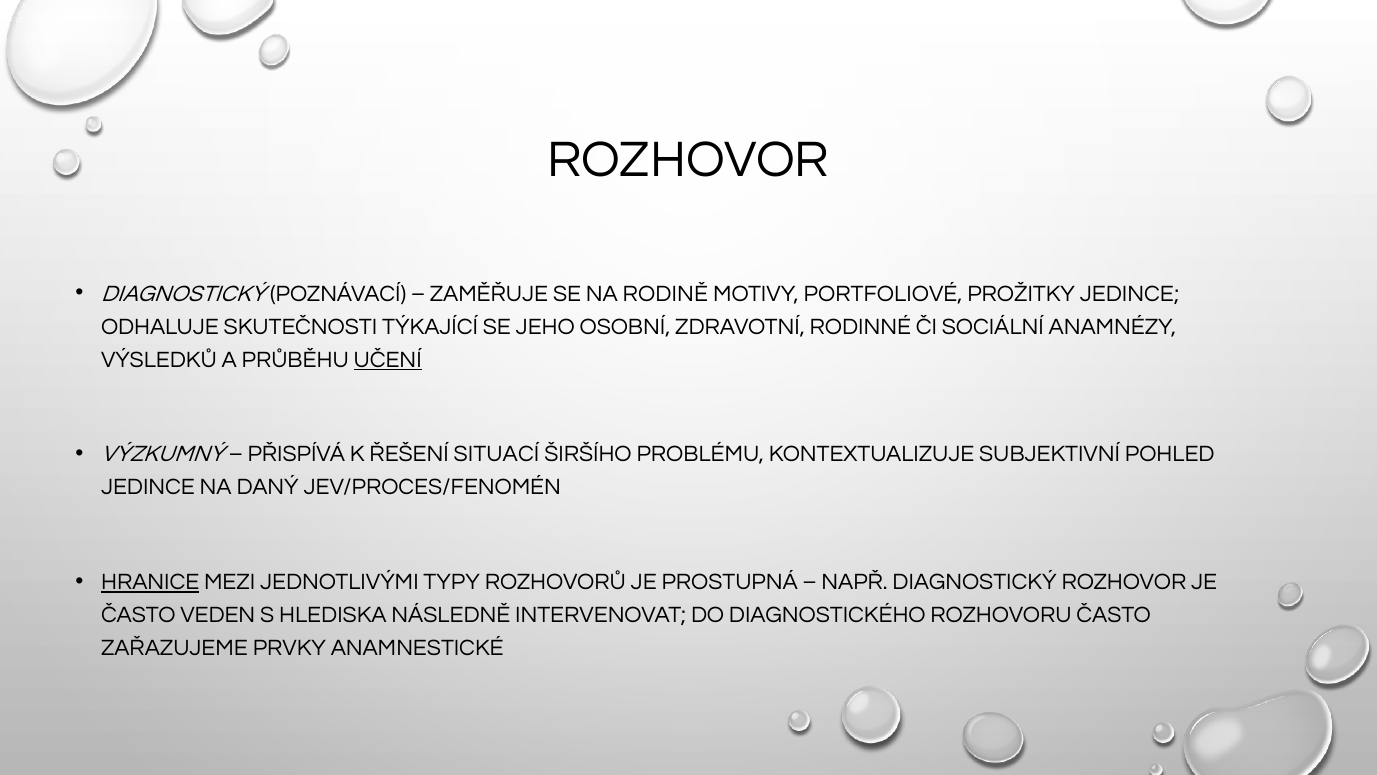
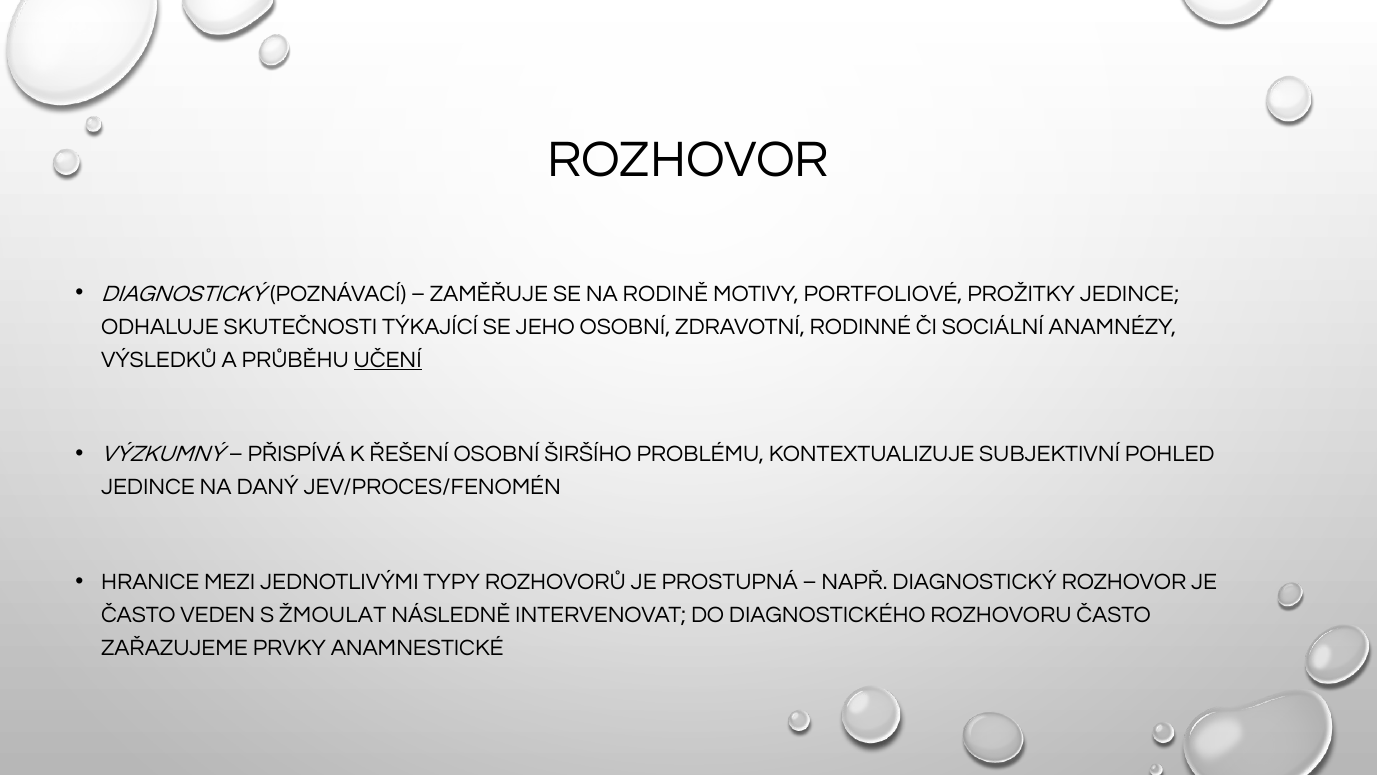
ŘEŠENÍ SITUACÍ: SITUACÍ -> OSOBNÍ
HRANICE underline: present -> none
HLEDISKA: HLEDISKA -> ŽMOULAT
